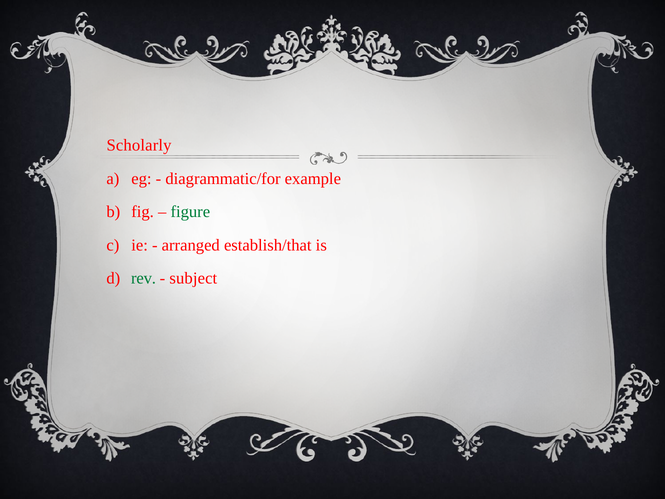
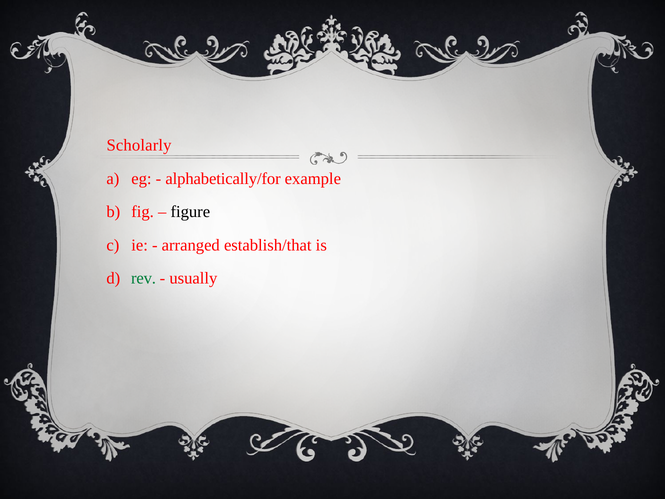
diagrammatic/for: diagrammatic/for -> alphabetically/for
figure colour: green -> black
subject: subject -> usually
